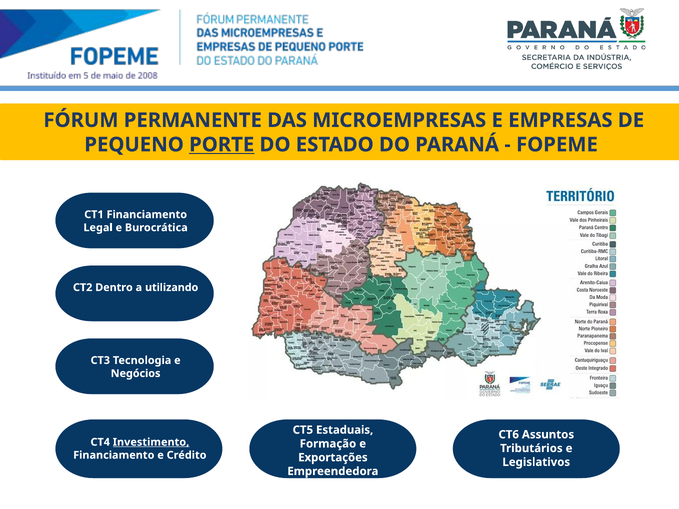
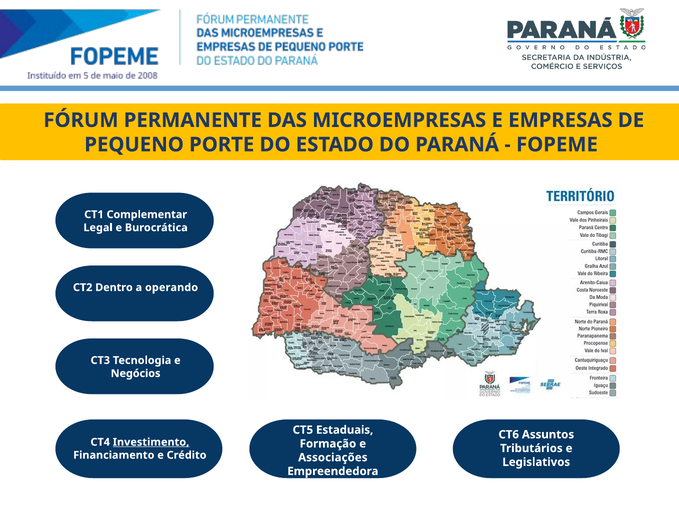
PORTE underline: present -> none
CT1 Financiamento: Financiamento -> Complementar
utilizando: utilizando -> operando
Exportações: Exportações -> Associações
